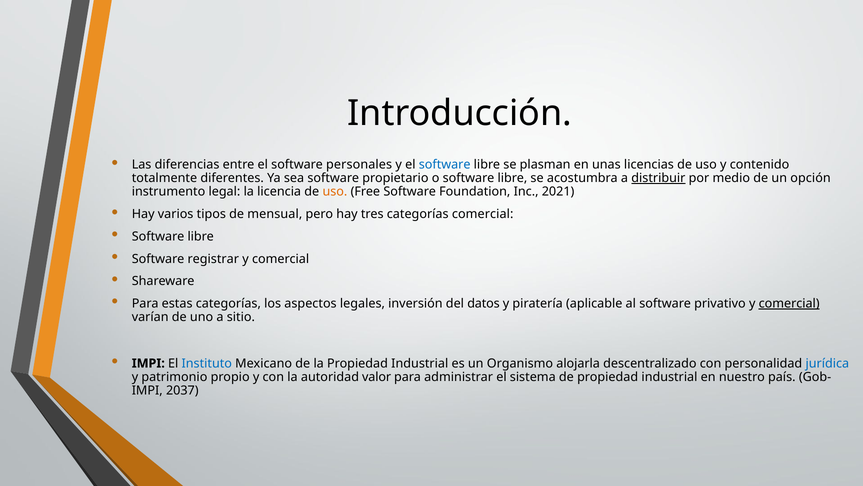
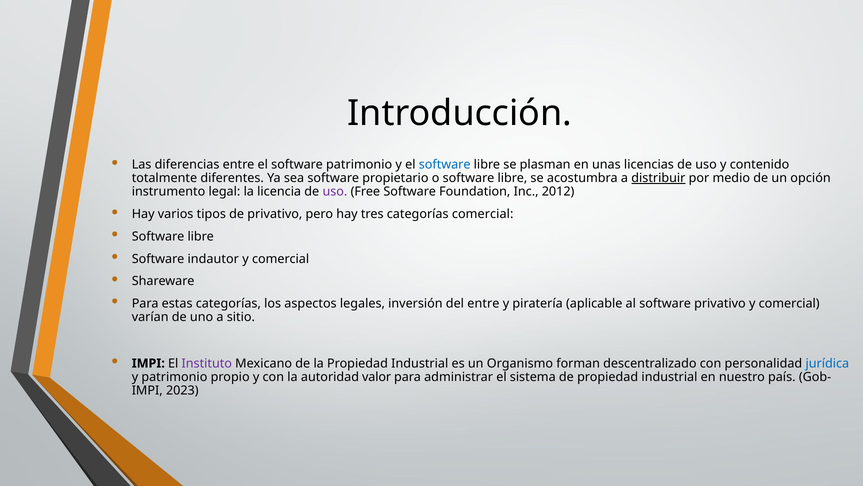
software personales: personales -> patrimonio
uso at (335, 192) colour: orange -> purple
2021: 2021 -> 2012
de mensual: mensual -> privativo
registrar: registrar -> indautor
del datos: datos -> entre
comercial at (789, 303) underline: present -> none
Instituto colour: blue -> purple
alojarla: alojarla -> forman
2037: 2037 -> 2023
